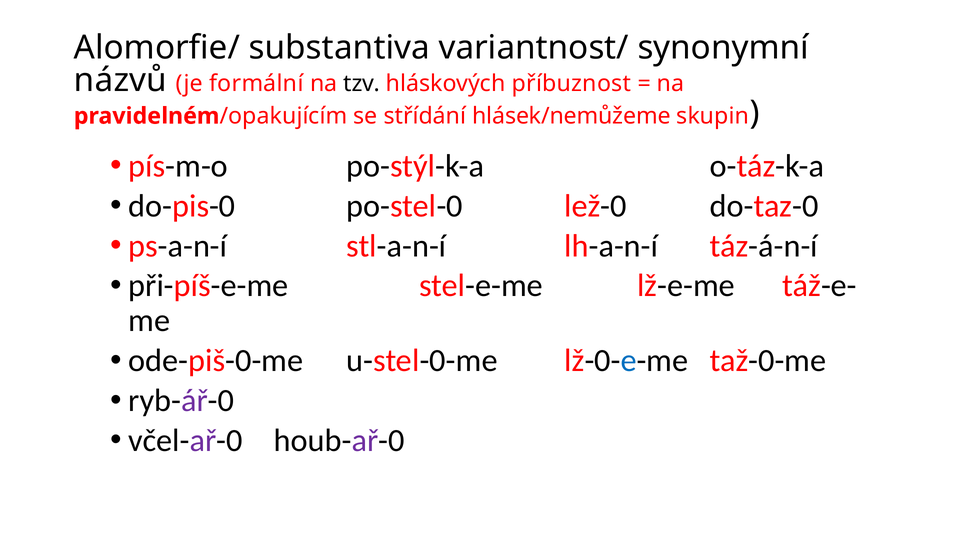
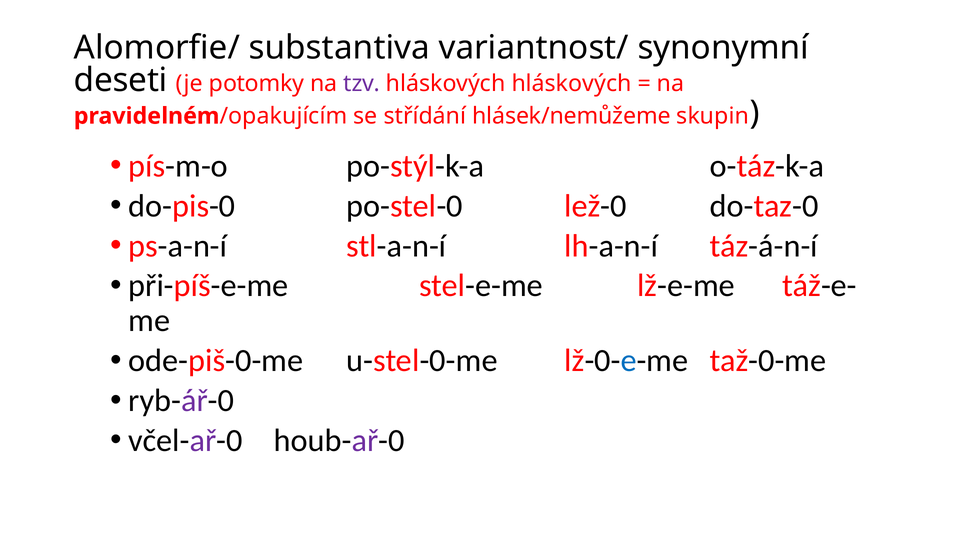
názvů: názvů -> deseti
formální: formální -> potomky
tzv colour: black -> purple
hláskových příbuznost: příbuznost -> hláskových
